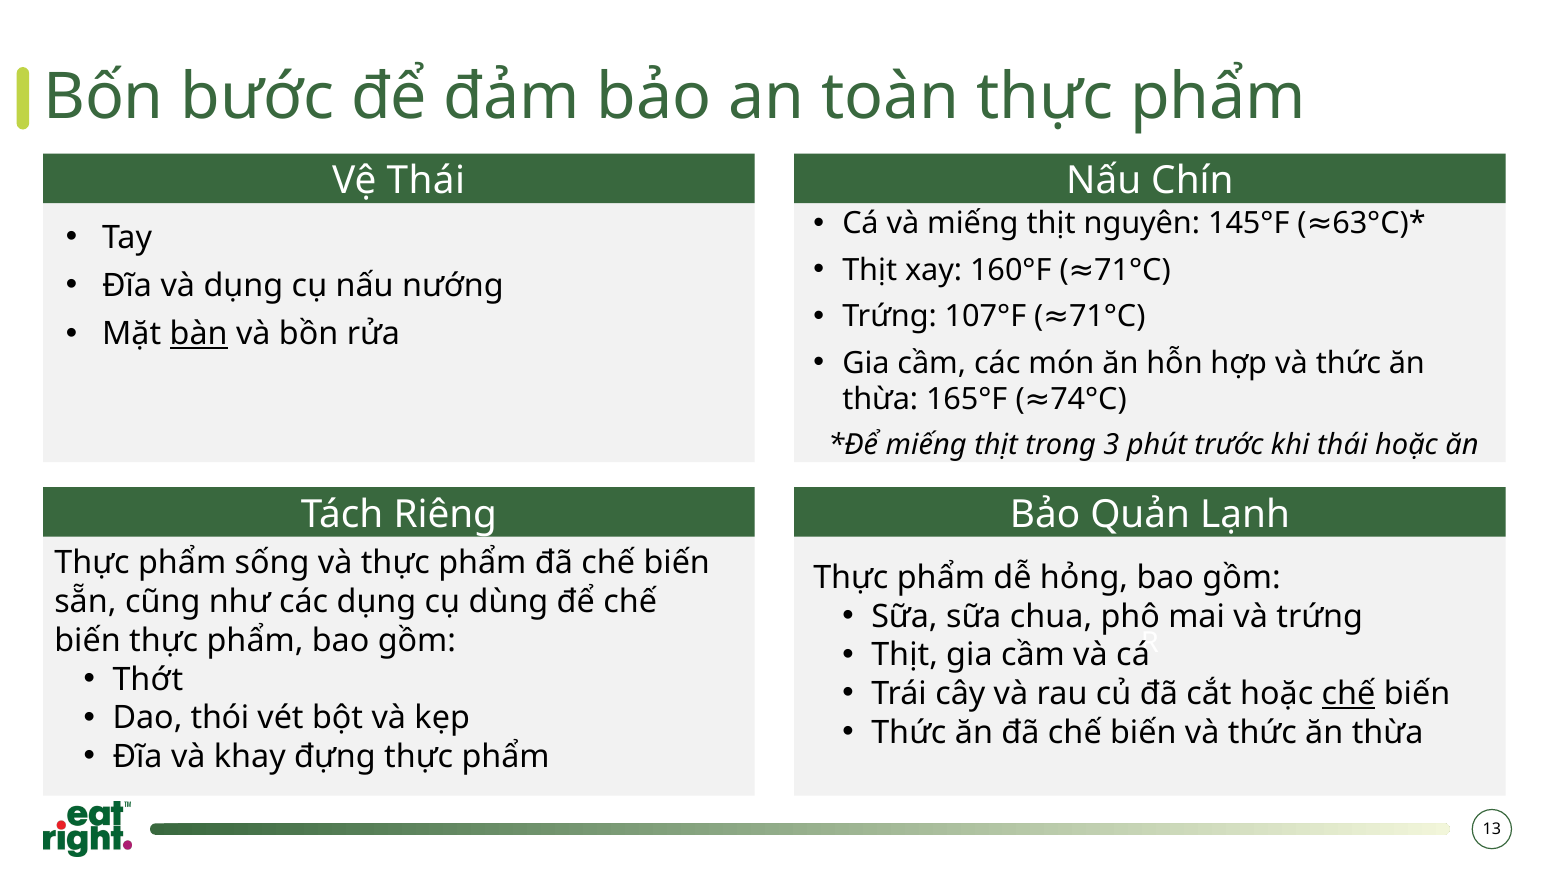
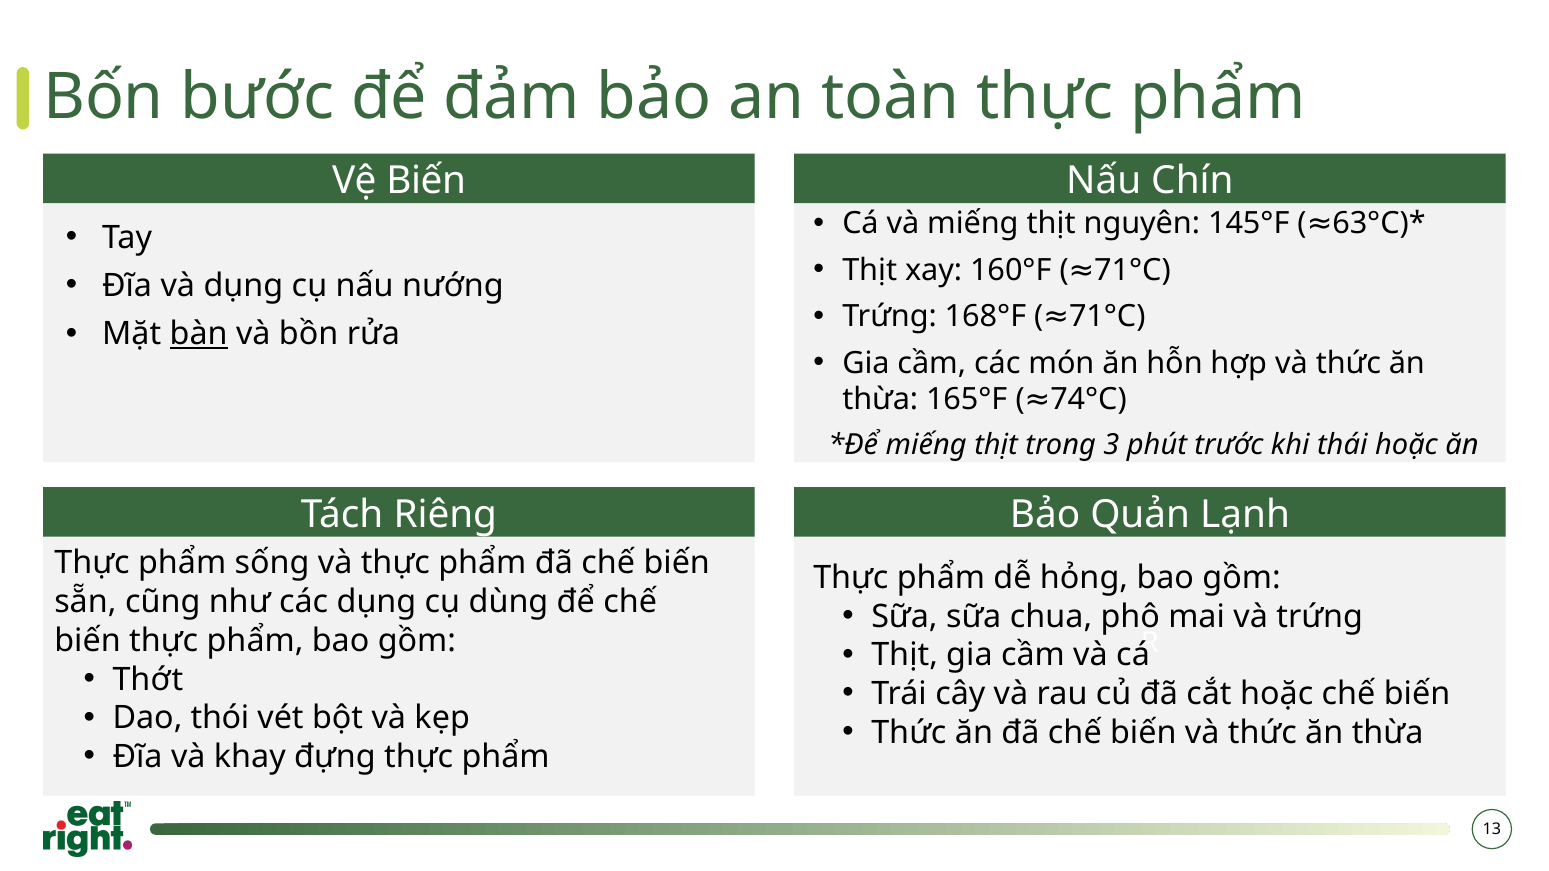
Vệ Thái: Thái -> Biến
107°F: 107°F -> 168°F
chế at (1349, 694) underline: present -> none
